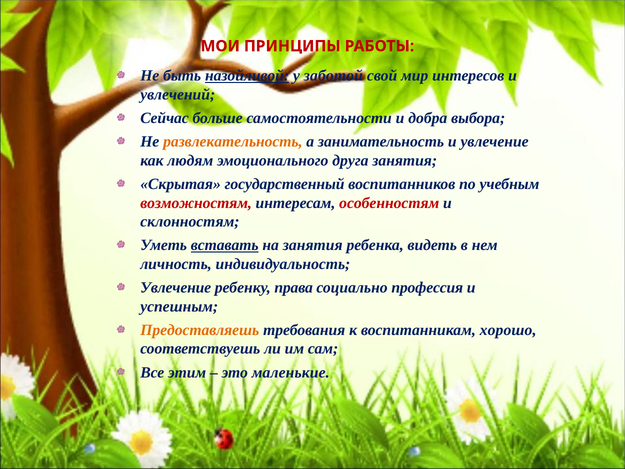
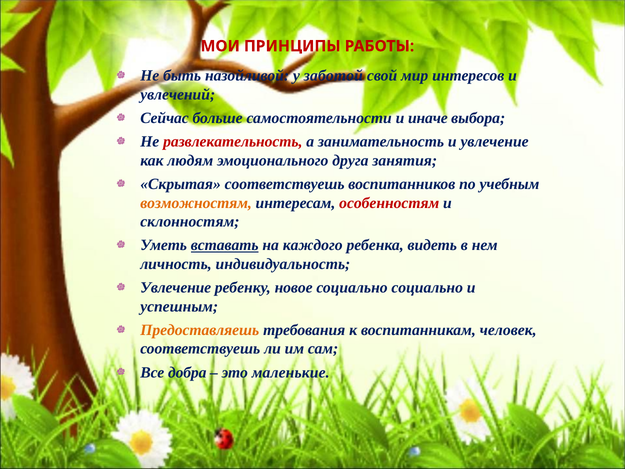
назойливой underline: present -> none
добра: добра -> иначе
развлекательность colour: orange -> red
Скрытая государственный: государственный -> соответствуешь
возможностям colour: red -> orange
на занятия: занятия -> каждого
права: права -> новое
социально профессия: профессия -> социально
хорошо: хорошо -> человек
этим: этим -> добра
